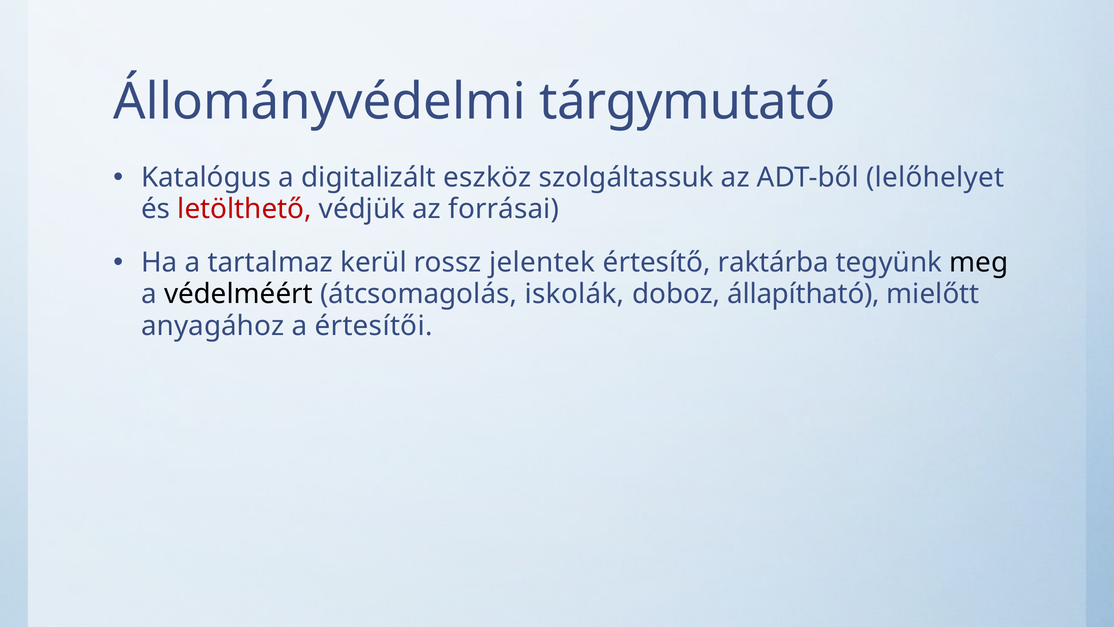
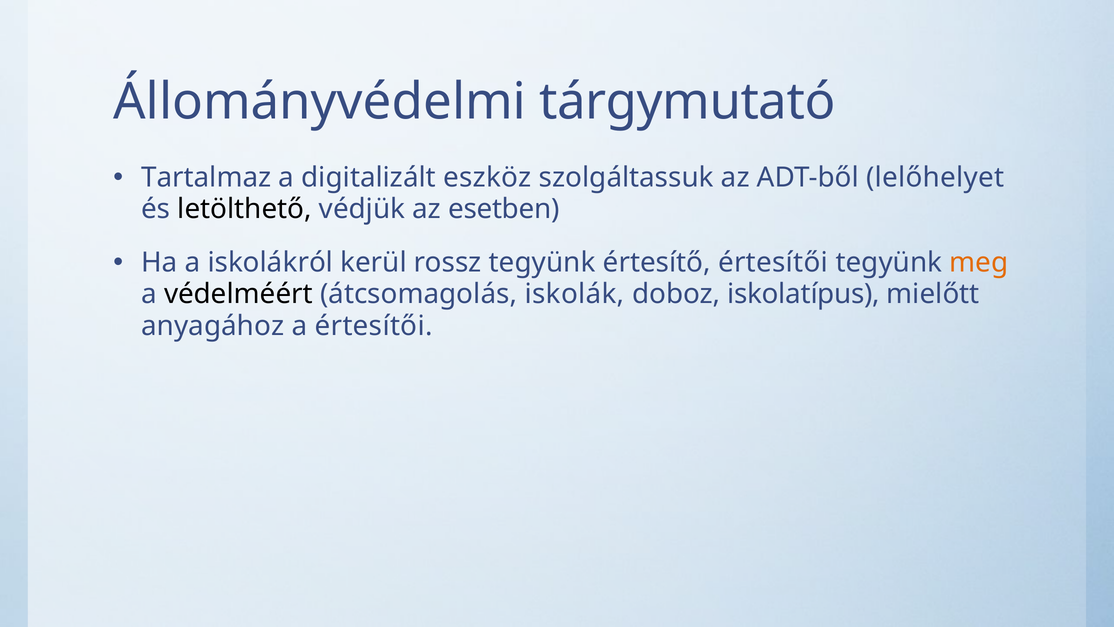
Katalógus: Katalógus -> Tartalmaz
letölthető colour: red -> black
forrásai: forrásai -> esetben
tartalmaz: tartalmaz -> iskolákról
rossz jelentek: jelentek -> tegyünk
értesítő raktárba: raktárba -> értesítői
meg colour: black -> orange
állapítható: állapítható -> iskolatípus
